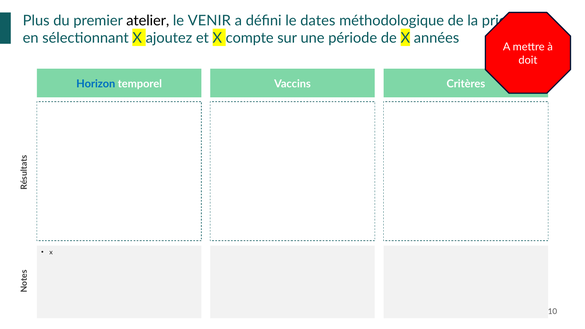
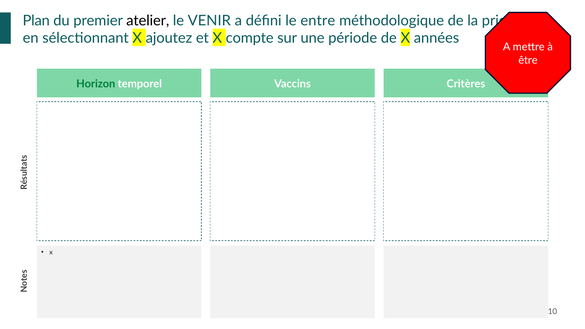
Plus: Plus -> Plan
dates: dates -> entre
doit: doit -> être
Horizon colour: blue -> green
